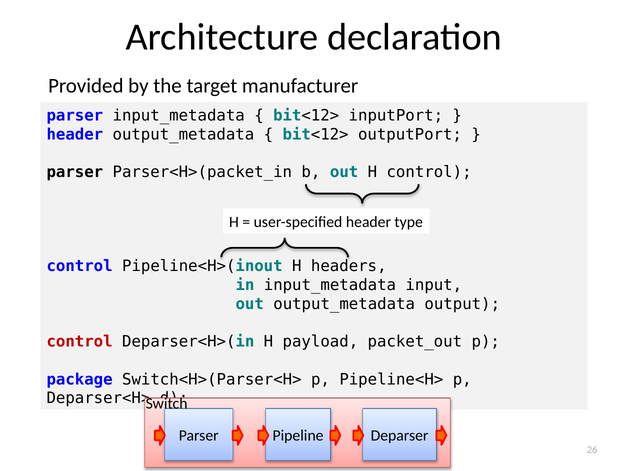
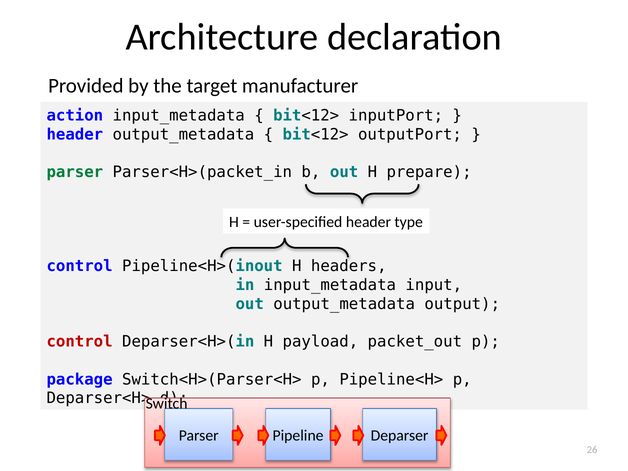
parser at (75, 116): parser -> action
parser at (75, 172) colour: black -> green
H control: control -> prepare
